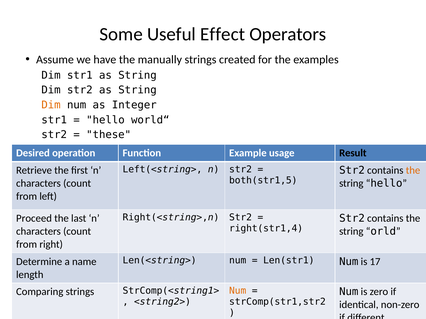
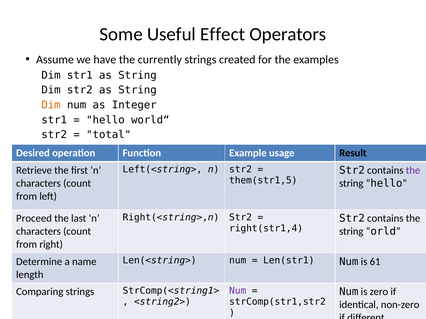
manually: manually -> currently
these: these -> total
the at (413, 171) colour: orange -> purple
both(str1,5: both(str1,5 -> them(str1,5
17: 17 -> 61
Num at (238, 291) colour: orange -> purple
